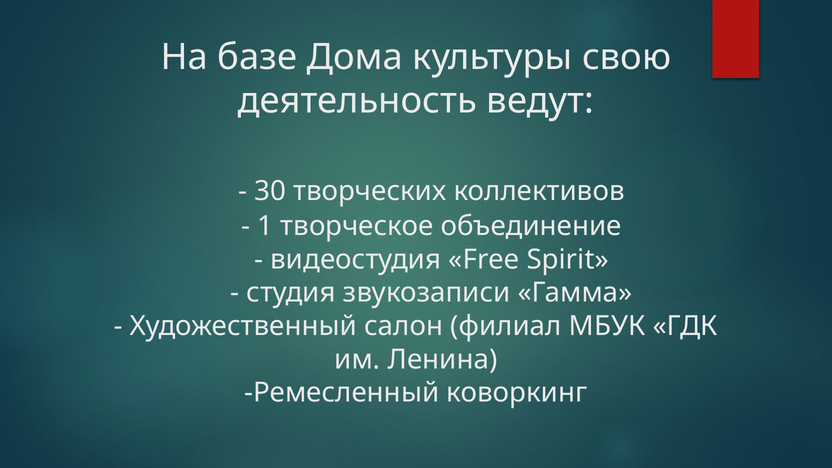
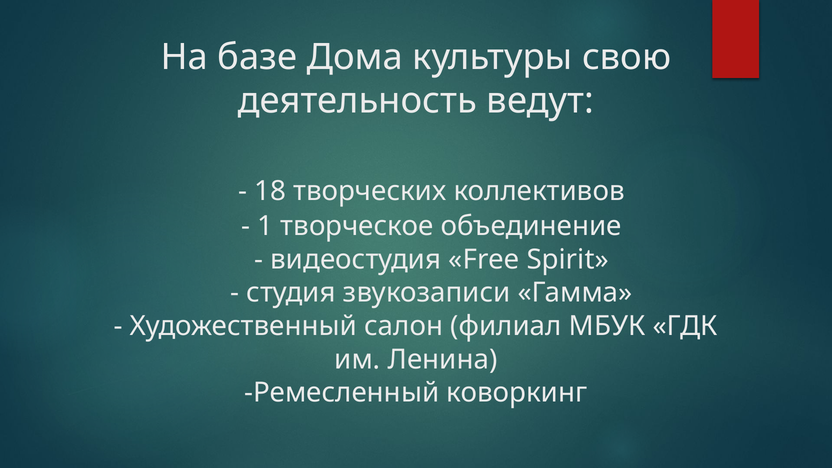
30: 30 -> 18
